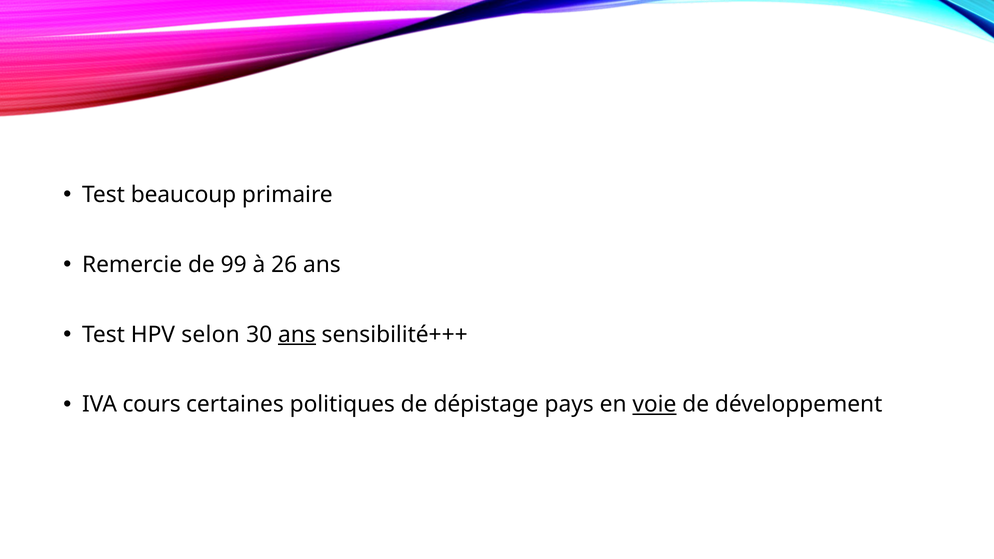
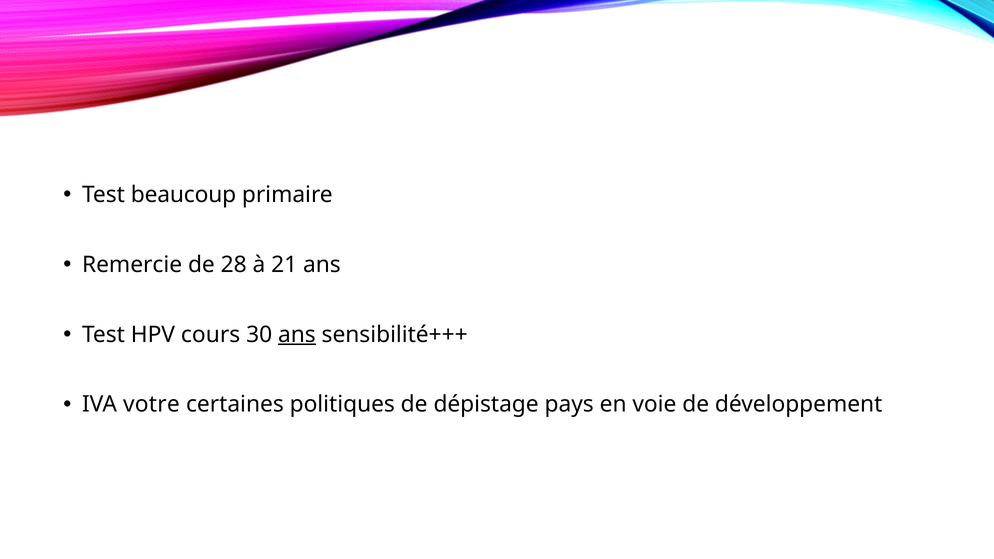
99: 99 -> 28
26: 26 -> 21
selon: selon -> cours
cours: cours -> votre
voie underline: present -> none
